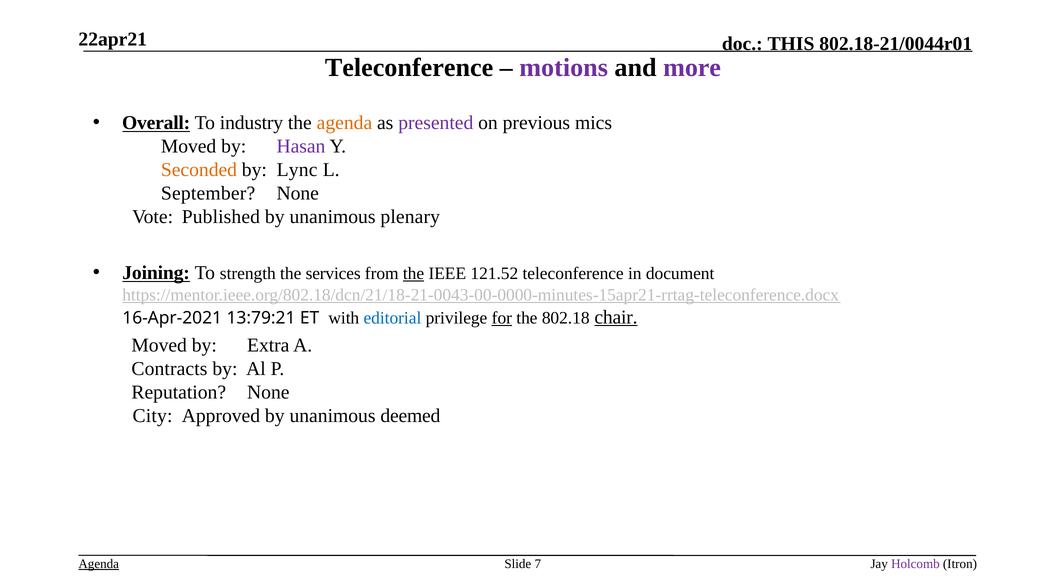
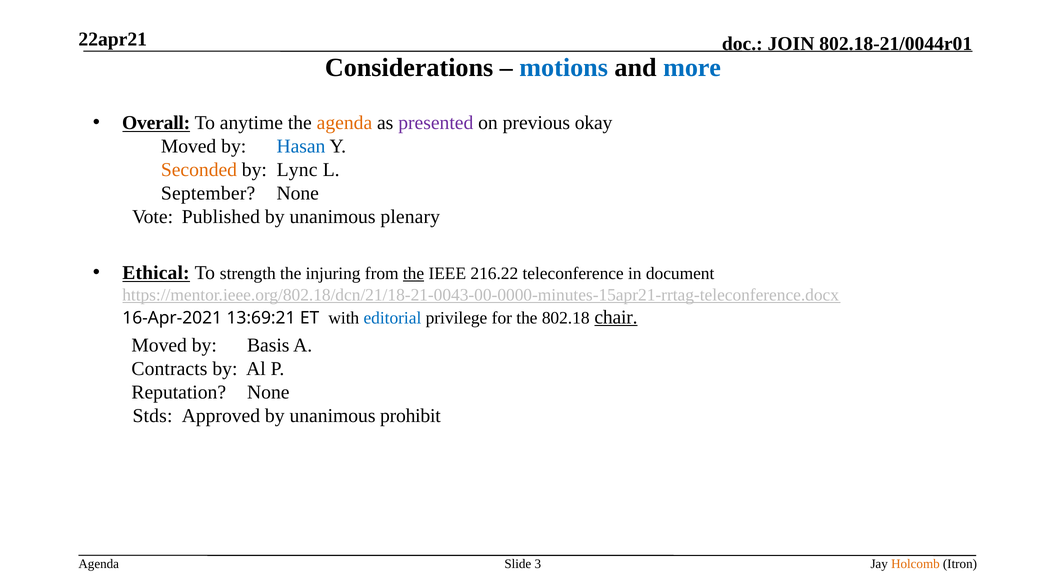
THIS: THIS -> JOIN
Teleconference at (409, 68): Teleconference -> Considerations
motions colour: purple -> blue
more colour: purple -> blue
industry: industry -> anytime
mics: mics -> okay
Hasan colour: purple -> blue
Joining: Joining -> Ethical
services: services -> injuring
121.52: 121.52 -> 216.22
13:79:21: 13:79:21 -> 13:69:21
for underline: present -> none
Extra: Extra -> Basis
City: City -> Stds
deemed: deemed -> prohibit
Agenda at (99, 564) underline: present -> none
7: 7 -> 3
Holcomb colour: purple -> orange
